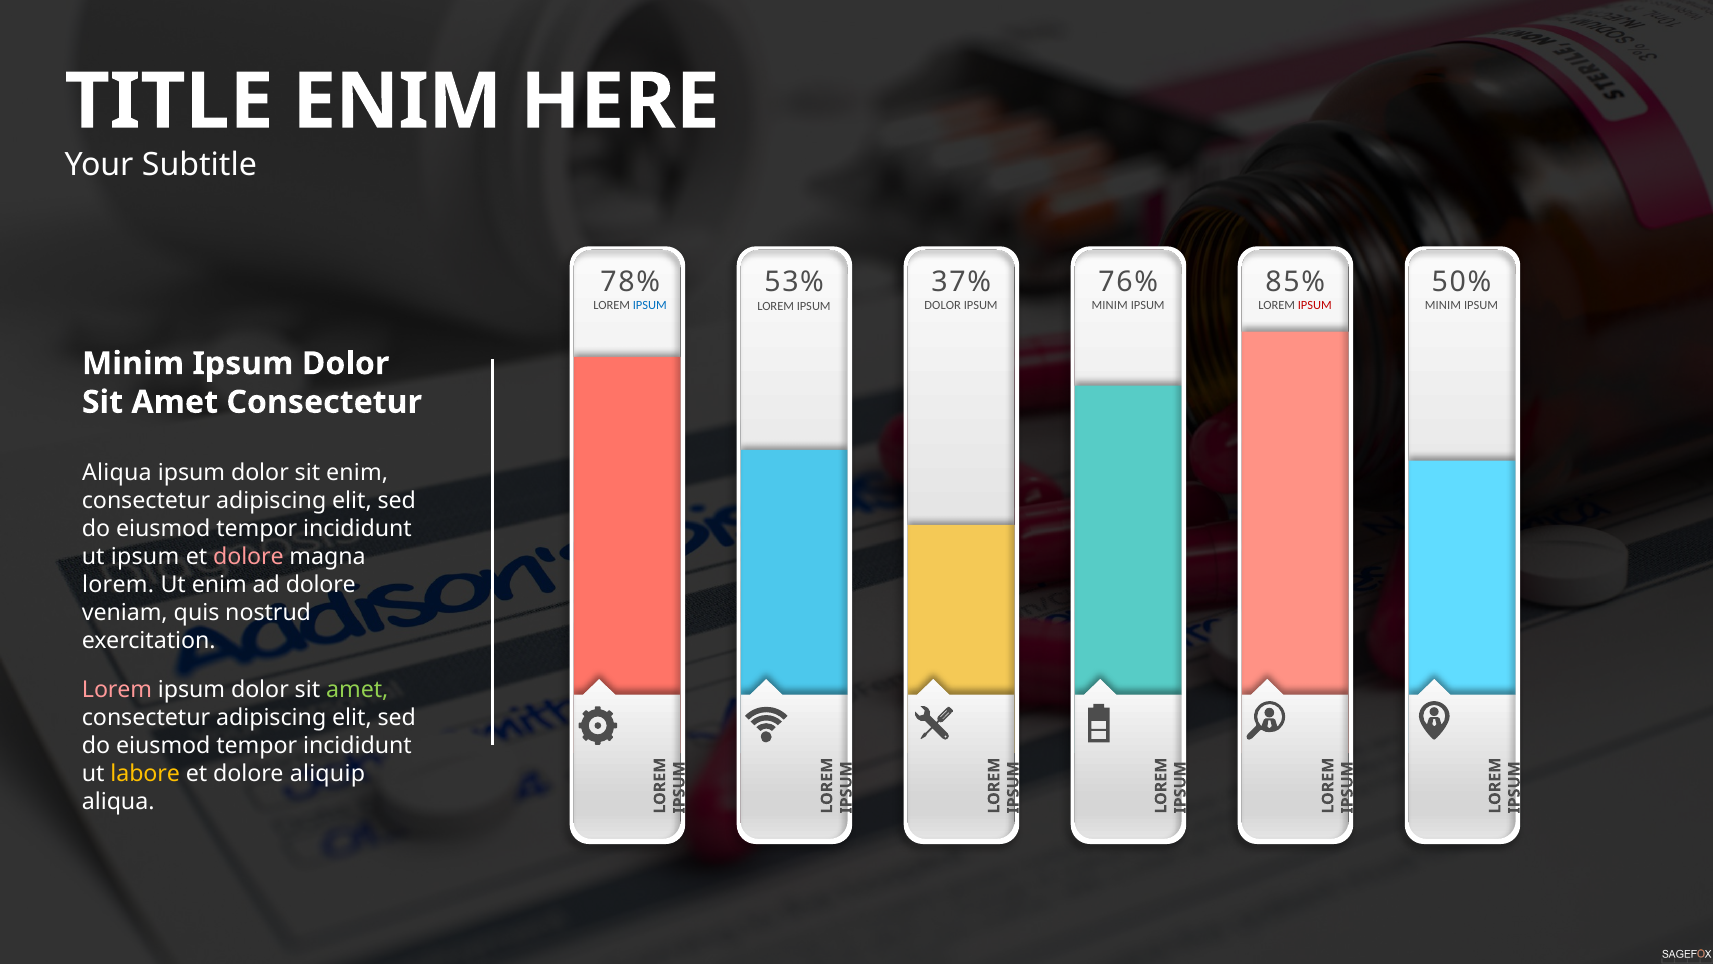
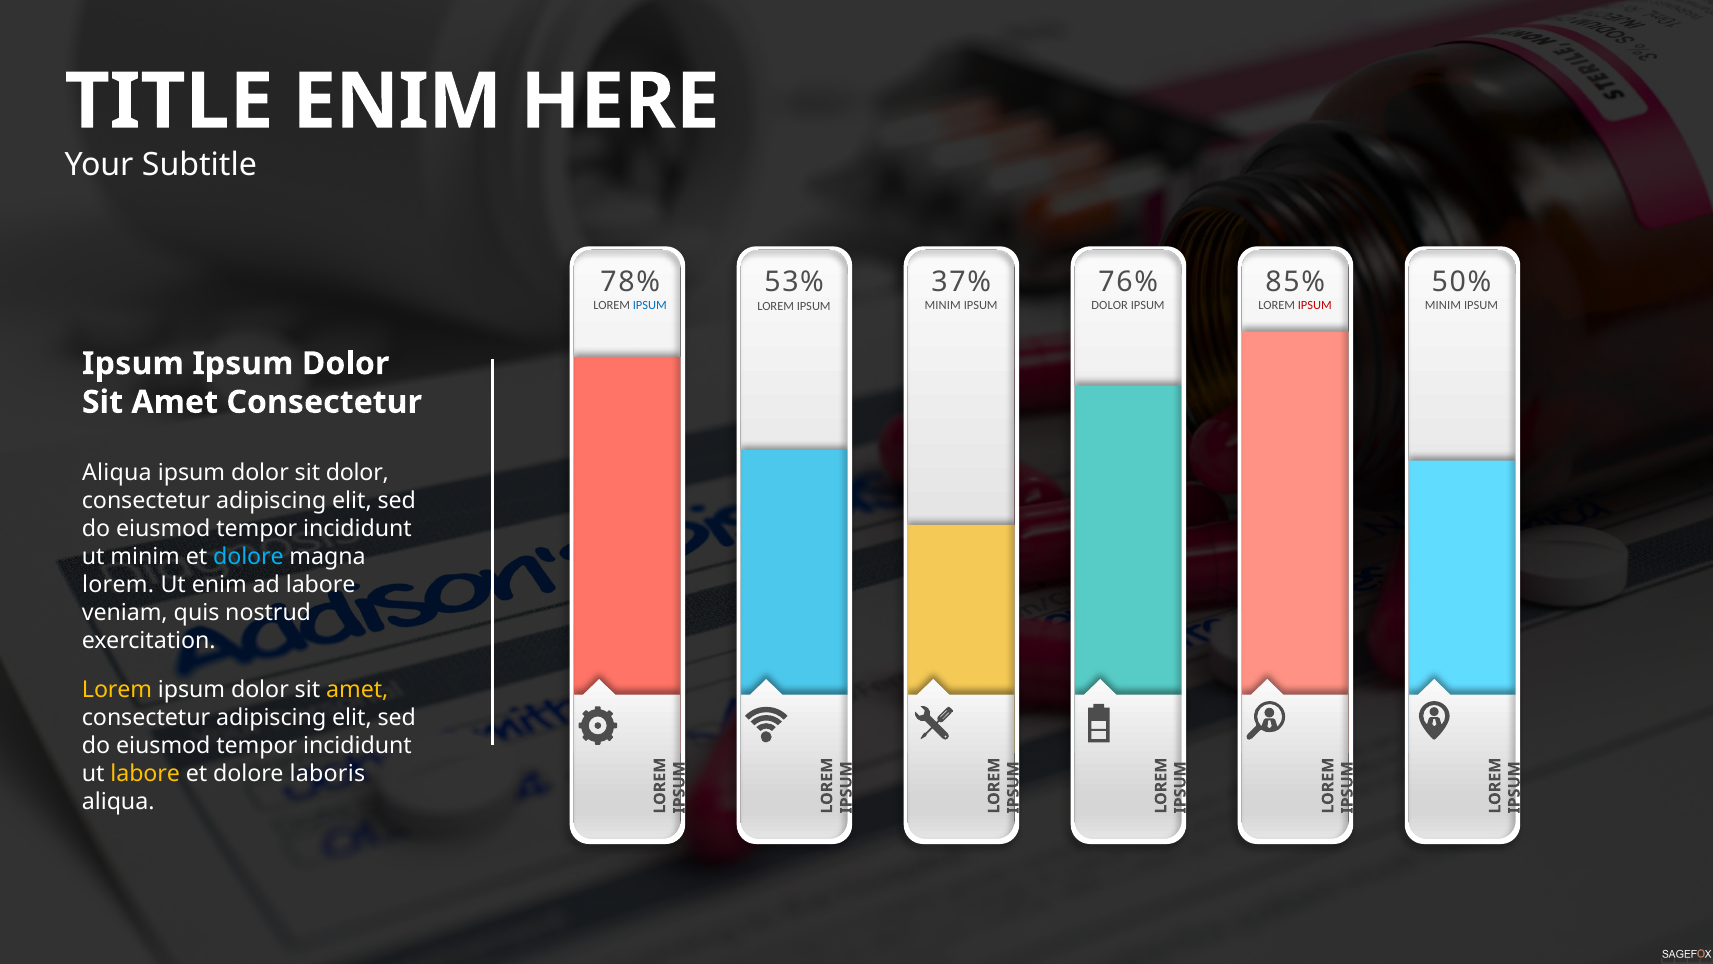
DOLOR at (943, 306): DOLOR -> MINIM
MINIM at (1110, 306): MINIM -> DOLOR
Minim at (133, 363): Minim -> Ipsum
sit enim: enim -> dolor
ut ipsum: ipsum -> minim
dolore at (248, 557) colour: pink -> light blue
ad dolore: dolore -> labore
Lorem at (117, 690) colour: pink -> yellow
amet at (357, 690) colour: light green -> yellow
aliquip: aliquip -> laboris
